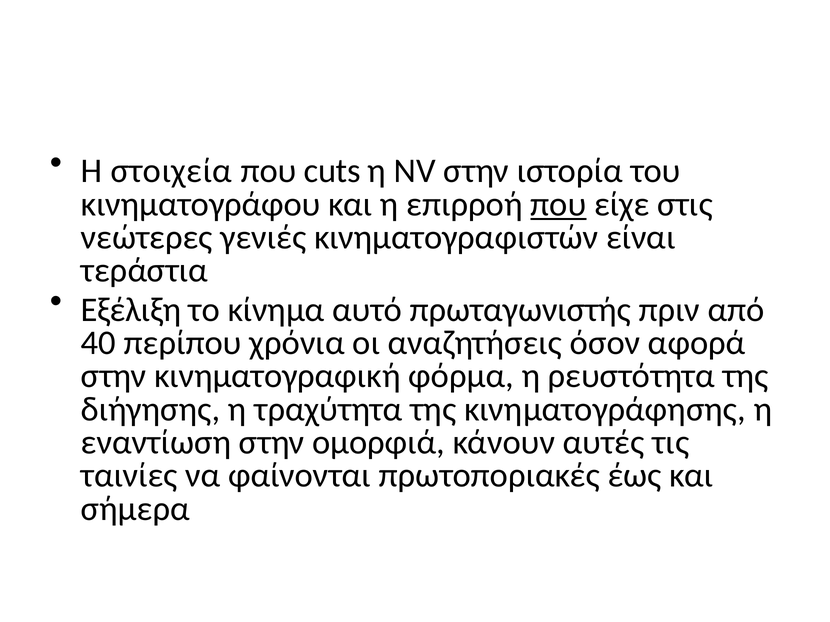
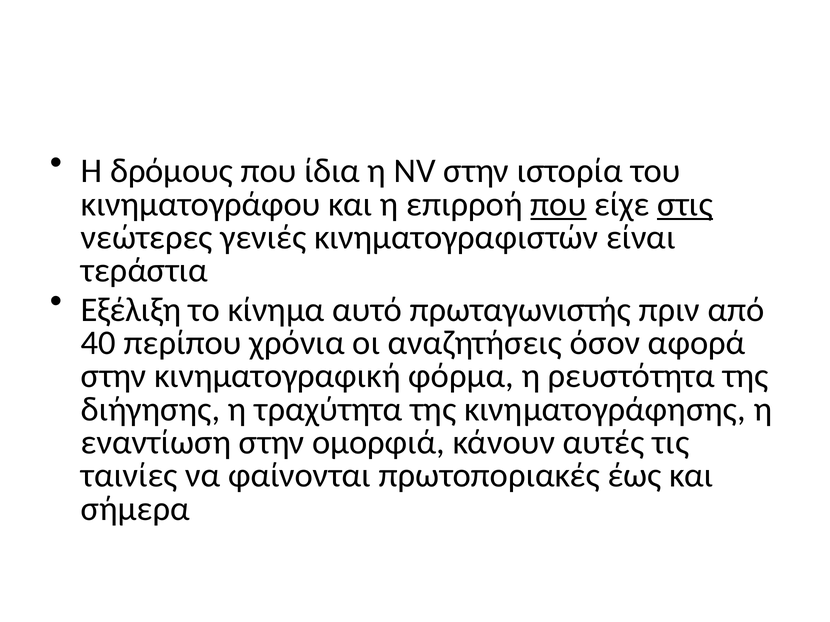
στοιχεία: στοιχεία -> δρόμους
cuts: cuts -> ίδια
στις underline: none -> present
